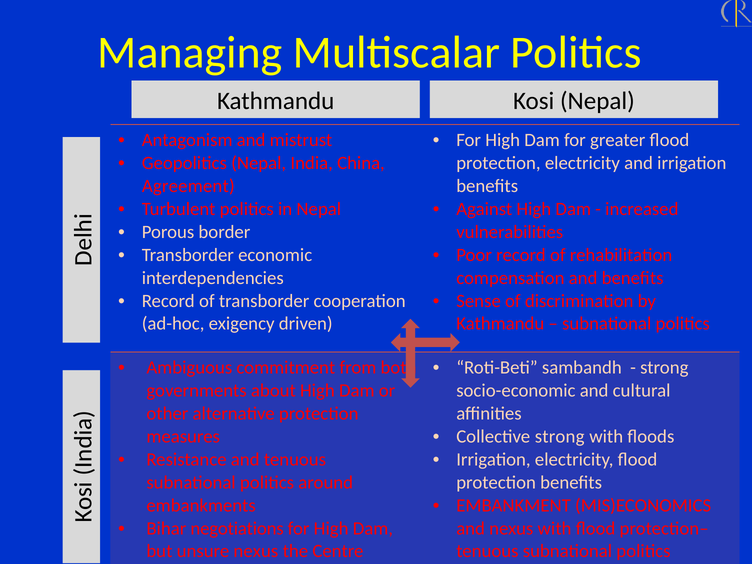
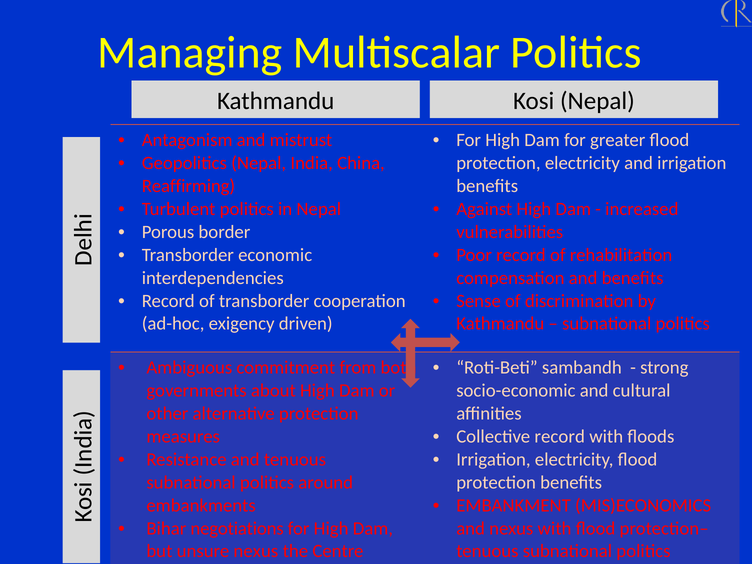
Agreement: Agreement -> Reaffirming
Collective strong: strong -> record
